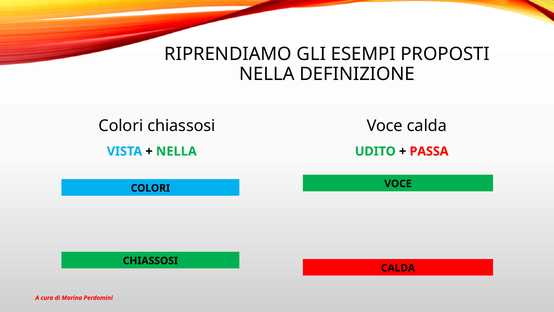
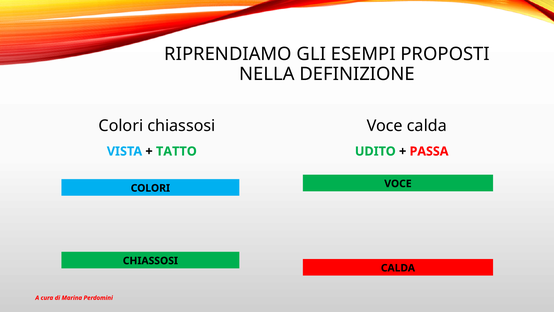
NELLA at (176, 151): NELLA -> TATTO
